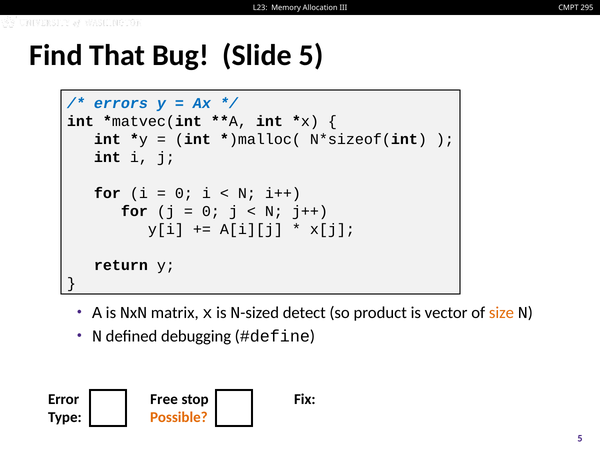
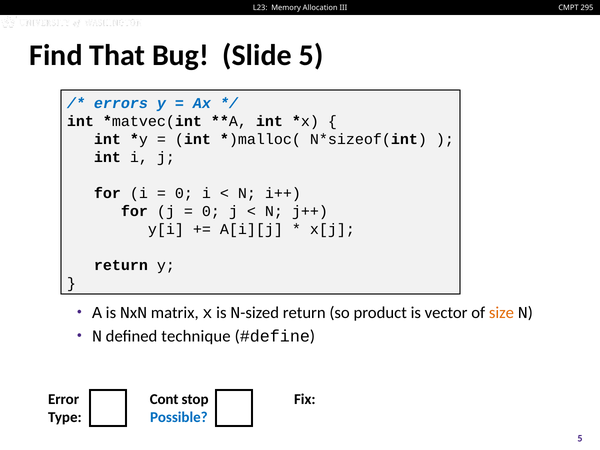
N-sized detect: detect -> return
debugging: debugging -> technique
Free: Free -> Cont
Possible colour: orange -> blue
